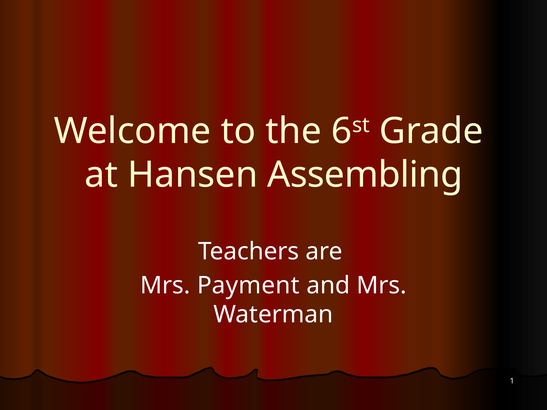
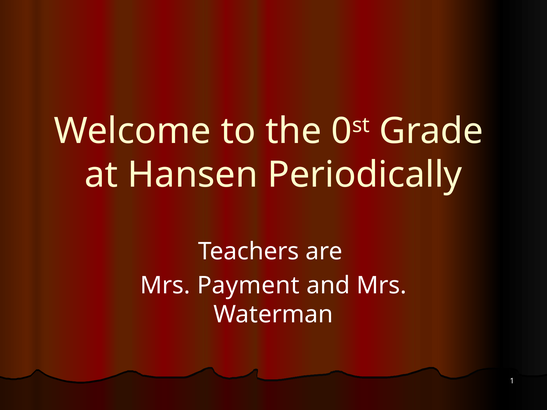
6: 6 -> 0
Assembling: Assembling -> Periodically
